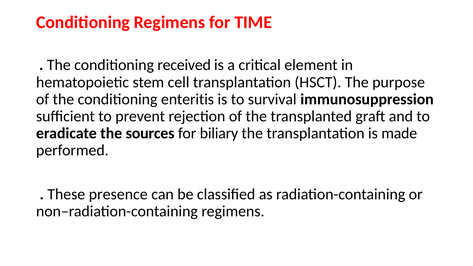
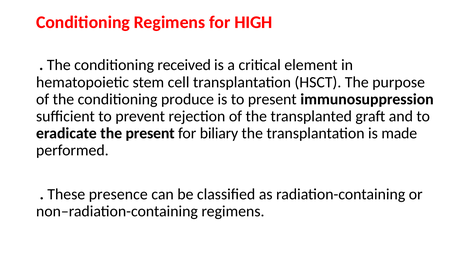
TIME: TIME -> HIGH
enteritis: enteritis -> produce
to survival: survival -> present
the sources: sources -> present
